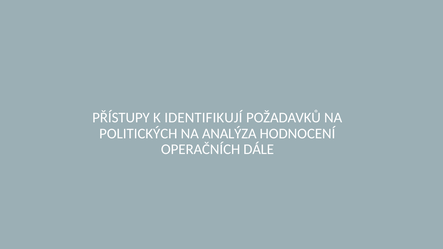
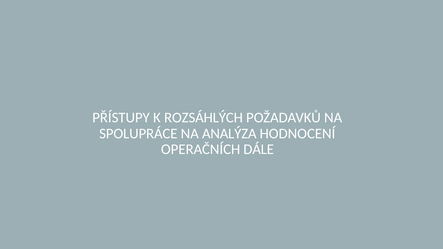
IDENTIFIKUJÍ: IDENTIFIKUJÍ -> ROZSÁHLÝCH
POLITICKÝCH: POLITICKÝCH -> SPOLUPRÁCE
